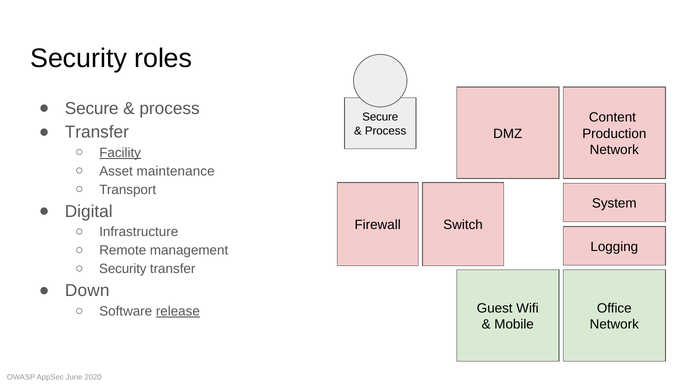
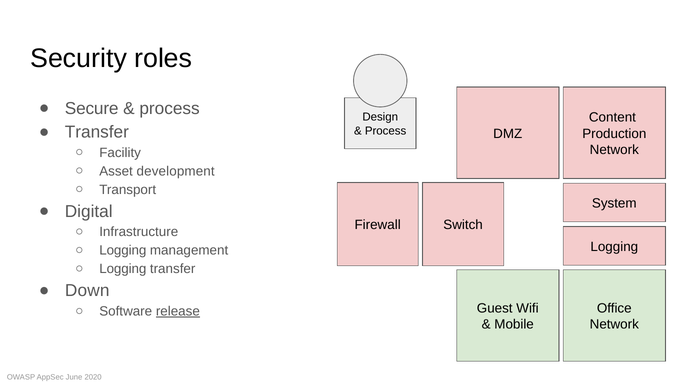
Secure at (380, 117): Secure -> Design
Facility underline: present -> none
maintenance: maintenance -> development
Remote at (123, 250): Remote -> Logging
Security at (123, 269): Security -> Logging
